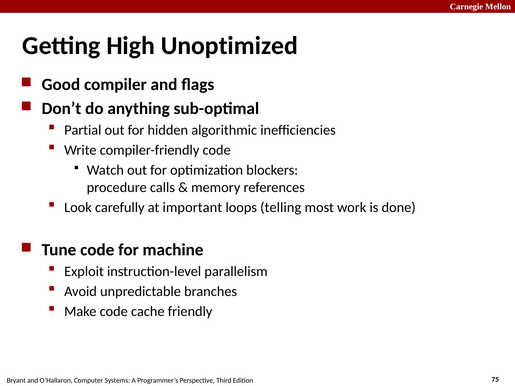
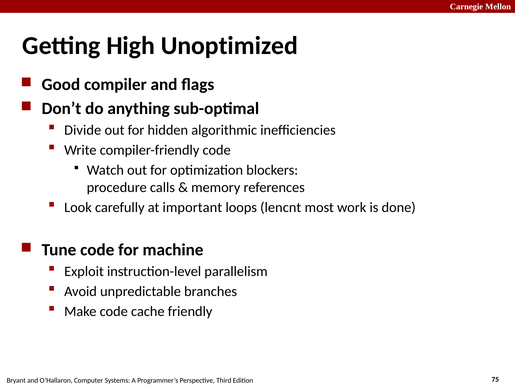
Partial: Partial -> Divide
telling: telling -> lencnt
